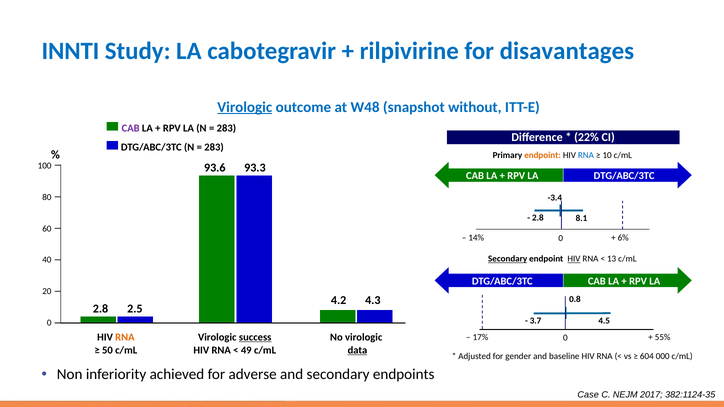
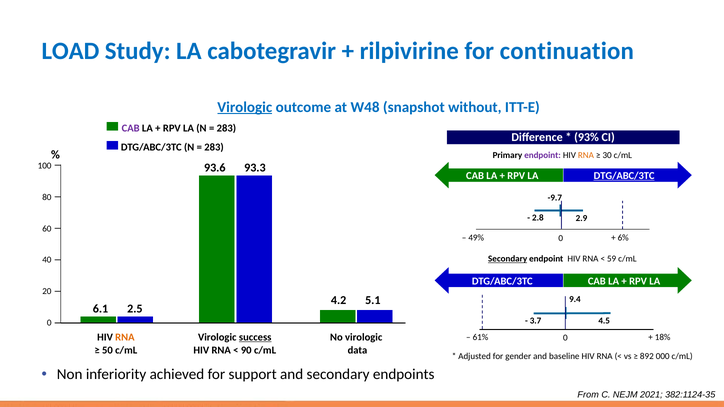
INNTI: INNTI -> LOAD
disavantages: disavantages -> continuation
22%: 22% -> 93%
endpoint at (543, 156) colour: orange -> purple
RNA at (586, 156) colour: blue -> orange
10: 10 -> 30
DTG/ABC/3TC at (624, 176) underline: none -> present
-3.4: -3.4 -> -9.7
8.1: 8.1 -> 2.9
14%: 14% -> 49%
HIV at (574, 259) underline: present -> none
13: 13 -> 59
4.3: 4.3 -> 5.1
0.8: 0.8 -> 9.4
2.8 at (101, 309): 2.8 -> 6.1
17%: 17% -> 61%
55%: 55% -> 18%
49: 49 -> 90
data underline: present -> none
604: 604 -> 892
adverse: adverse -> support
Case: Case -> From
2017: 2017 -> 2021
